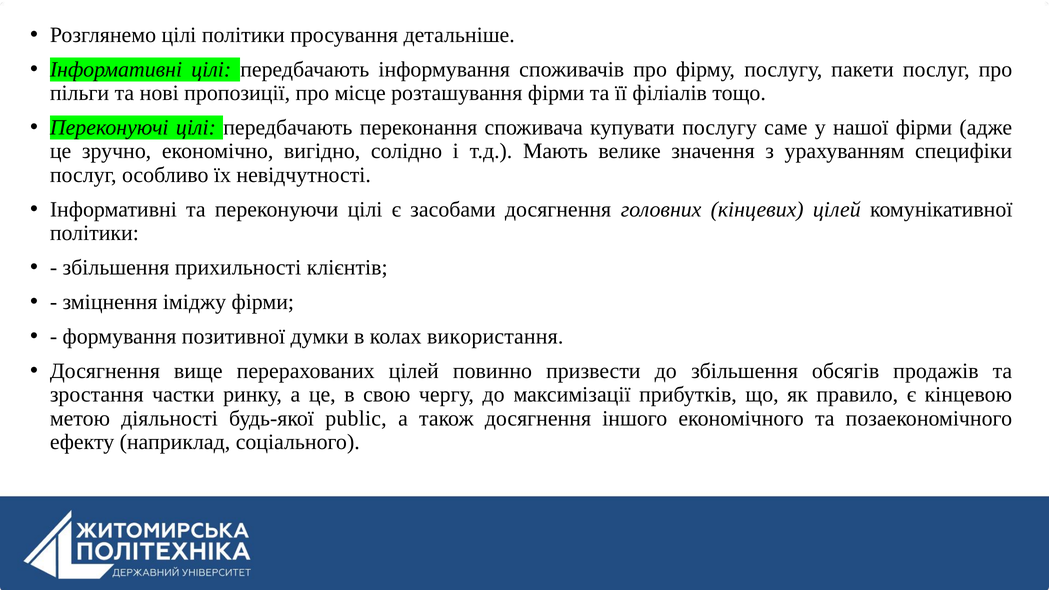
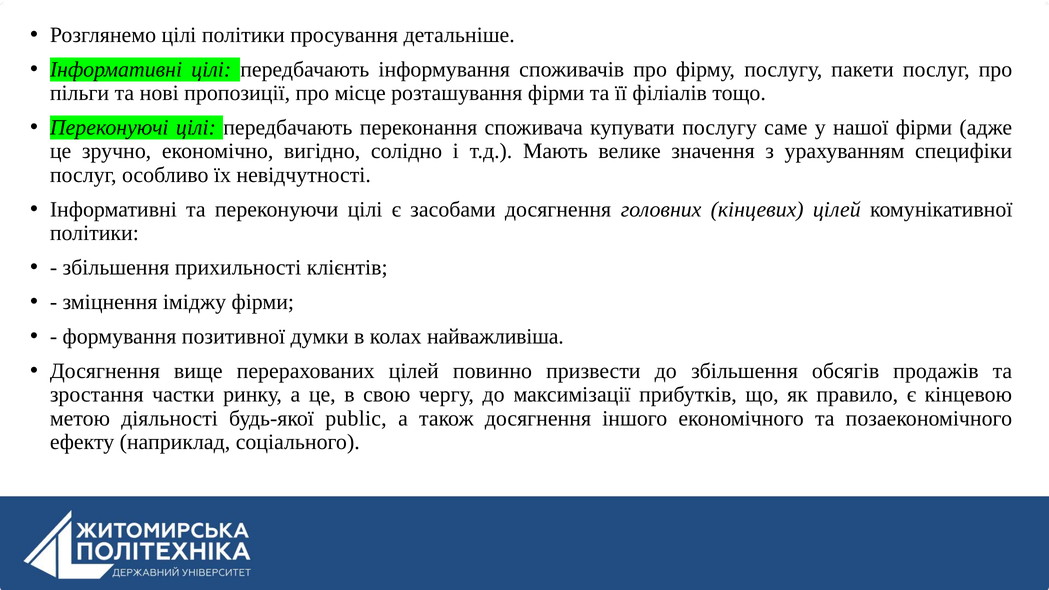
використання: використання -> найважливіша
